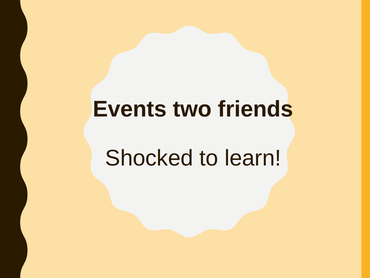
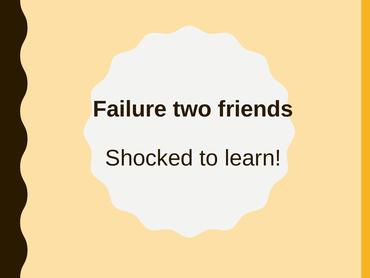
Events: Events -> Failure
